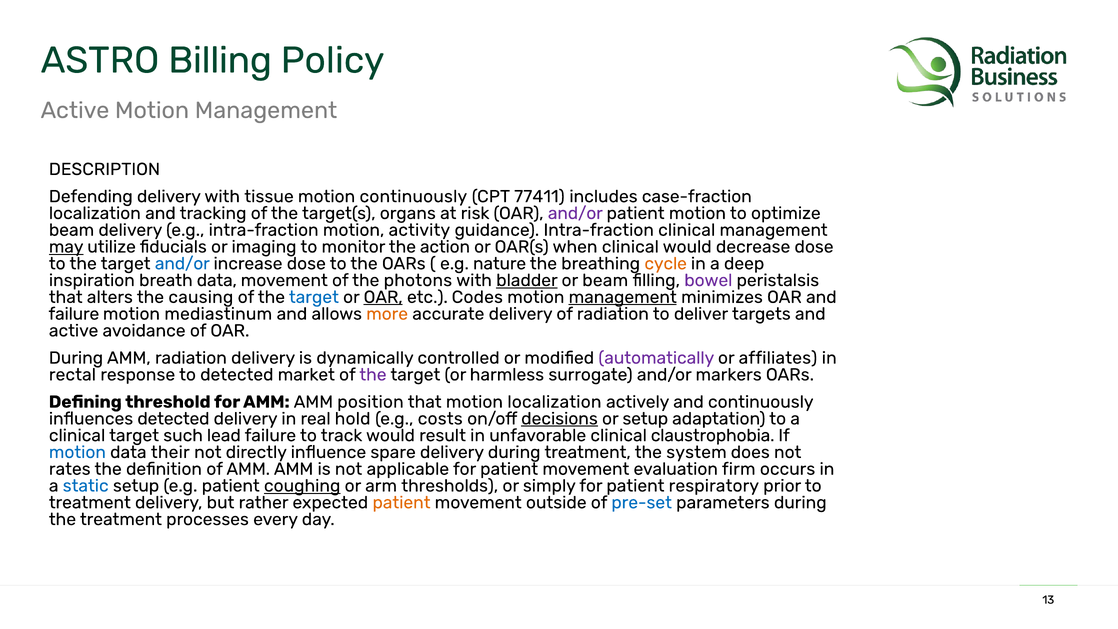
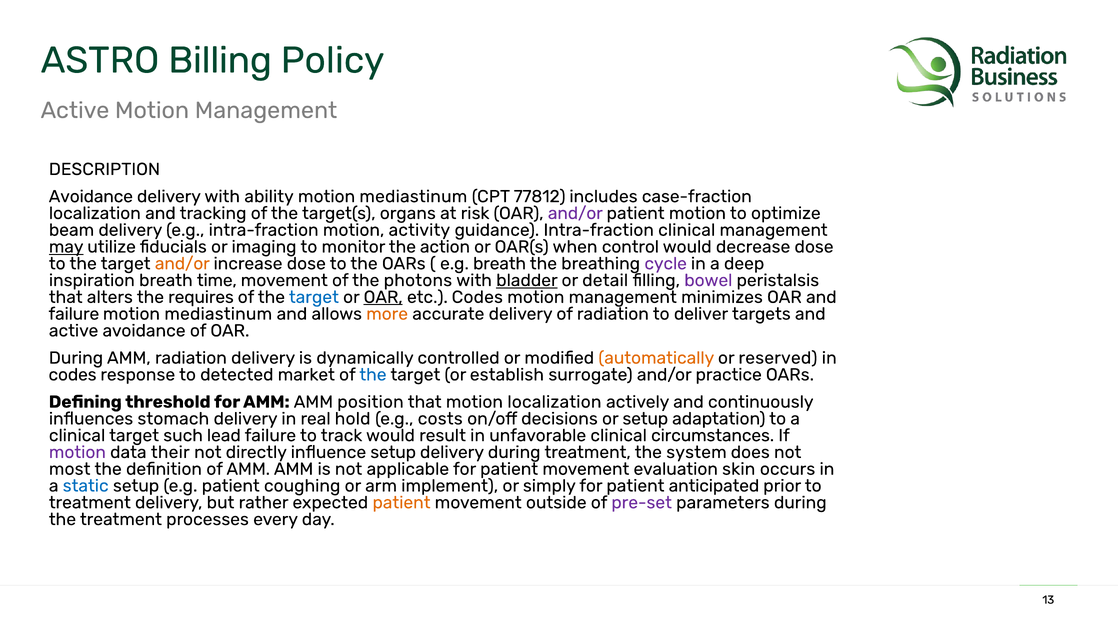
Defending at (91, 196): Defending -> Avoidance
tissue: tissue -> ability
continuously at (413, 196): continuously -> mediastinum
77411: 77411 -> 77812
when clinical: clinical -> control
and/or at (182, 264) colour: blue -> orange
e.g nature: nature -> breath
cycle colour: orange -> purple
breath data: data -> time
or beam: beam -> detail
causing: causing -> requires
management at (623, 297) underline: present -> none
automatically colour: purple -> orange
affiliates: affiliates -> reserved
rectal at (72, 375): rectal -> codes
the at (373, 375) colour: purple -> blue
harmless: harmless -> establish
markers: markers -> practice
influences detected: detected -> stomach
decisions underline: present -> none
claustrophobia: claustrophobia -> circumstances
motion at (77, 452) colour: blue -> purple
influence spare: spare -> setup
rates: rates -> most
firm: firm -> skin
coughing underline: present -> none
thresholds: thresholds -> implement
respiratory: respiratory -> anticipated
pre-set colour: blue -> purple
